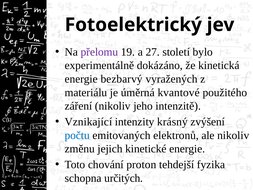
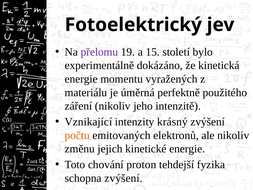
27: 27 -> 15
bezbarvý: bezbarvý -> momentu
kvantové: kvantové -> perfektně
počtu colour: blue -> orange
schopna určitých: určitých -> zvýšení
